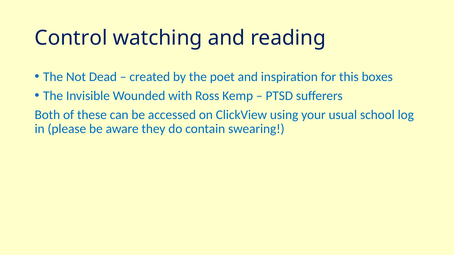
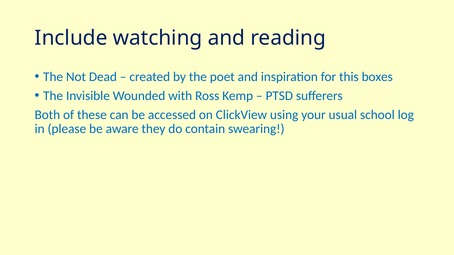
Control: Control -> Include
